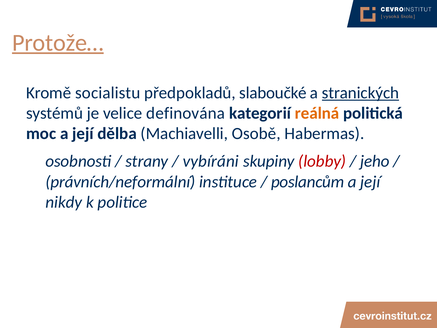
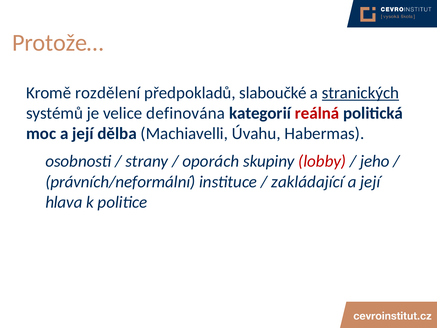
Protože… underline: present -> none
socialistu: socialistu -> rozdělení
reálná colour: orange -> red
Osobě: Osobě -> Úvahu
vybíráni: vybíráni -> oporách
poslancům: poslancům -> zakládající
nikdy: nikdy -> hlava
